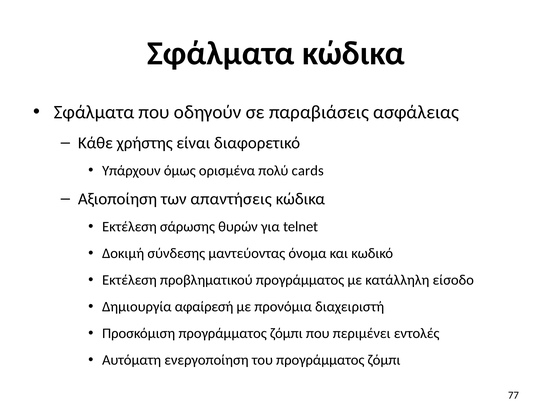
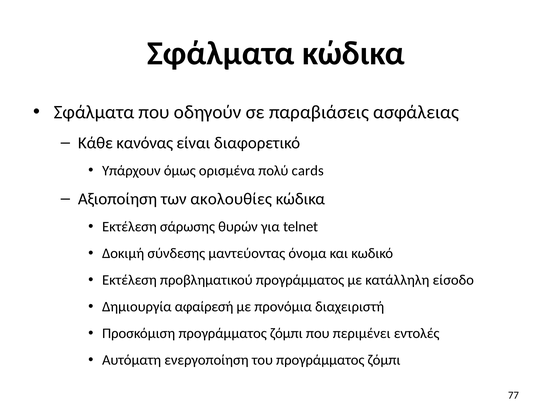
χρήστης: χρήστης -> κανόνας
απαντήσεις: απαντήσεις -> ακολουθίες
